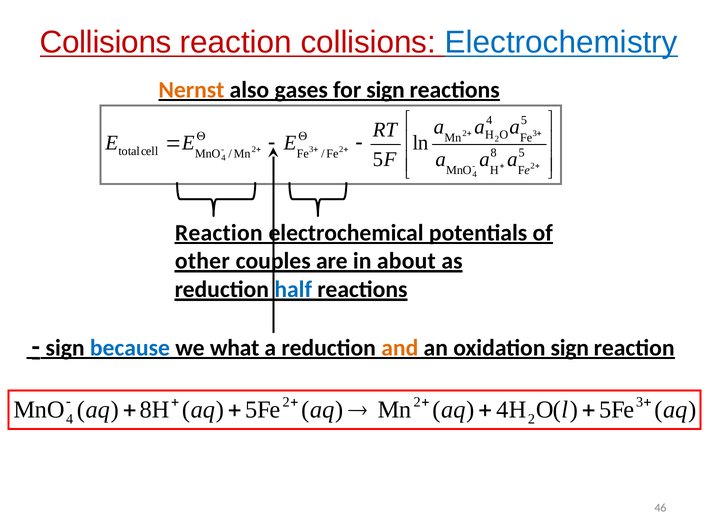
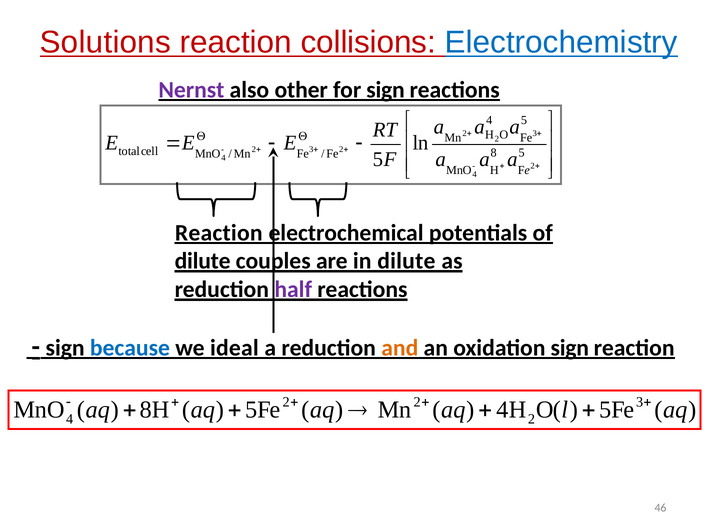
Collisions at (106, 42): Collisions -> Solutions
Nernst colour: orange -> purple
gases: gases -> other
other at (202, 261): other -> dilute
in about: about -> dilute
half colour: blue -> purple
what: what -> ideal
